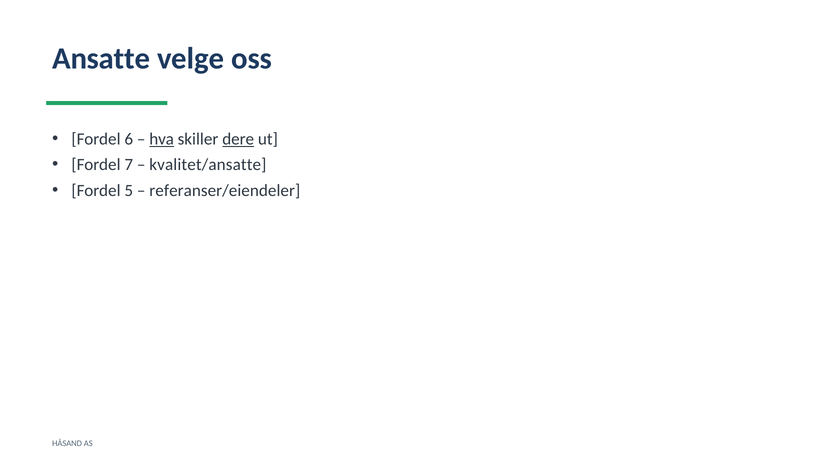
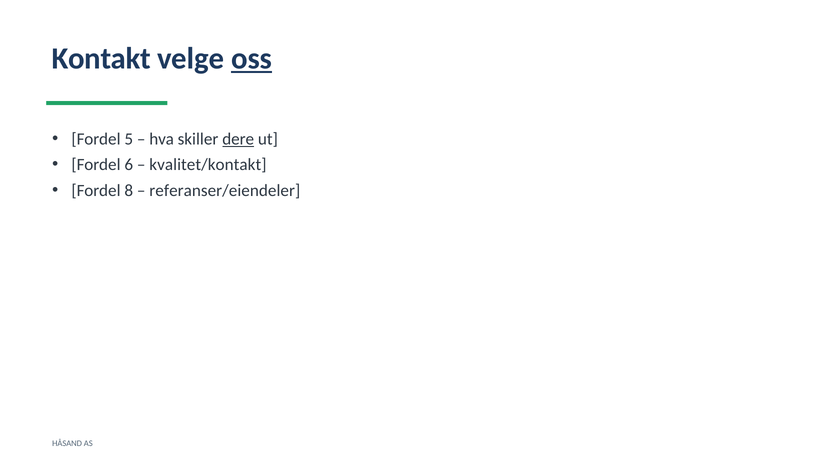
Ansatte: Ansatte -> Kontakt
oss underline: none -> present
6: 6 -> 5
hva underline: present -> none
7: 7 -> 6
kvalitet/ansatte: kvalitet/ansatte -> kvalitet/kontakt
5: 5 -> 8
